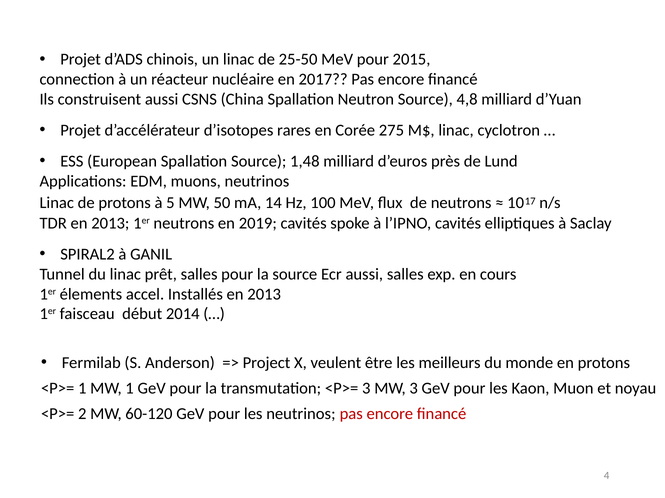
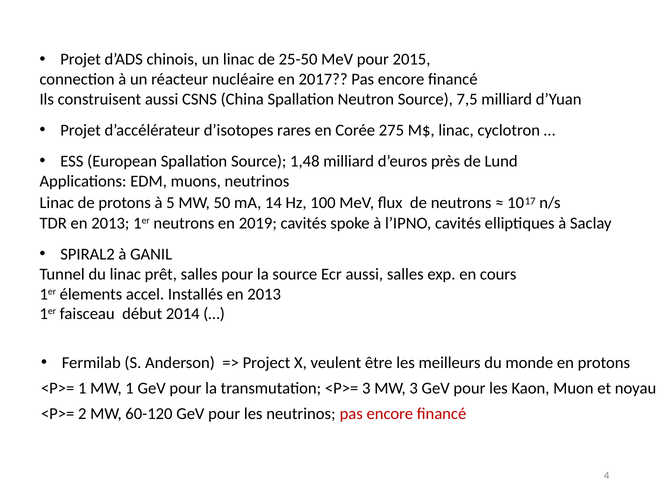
4,8: 4,8 -> 7,5
